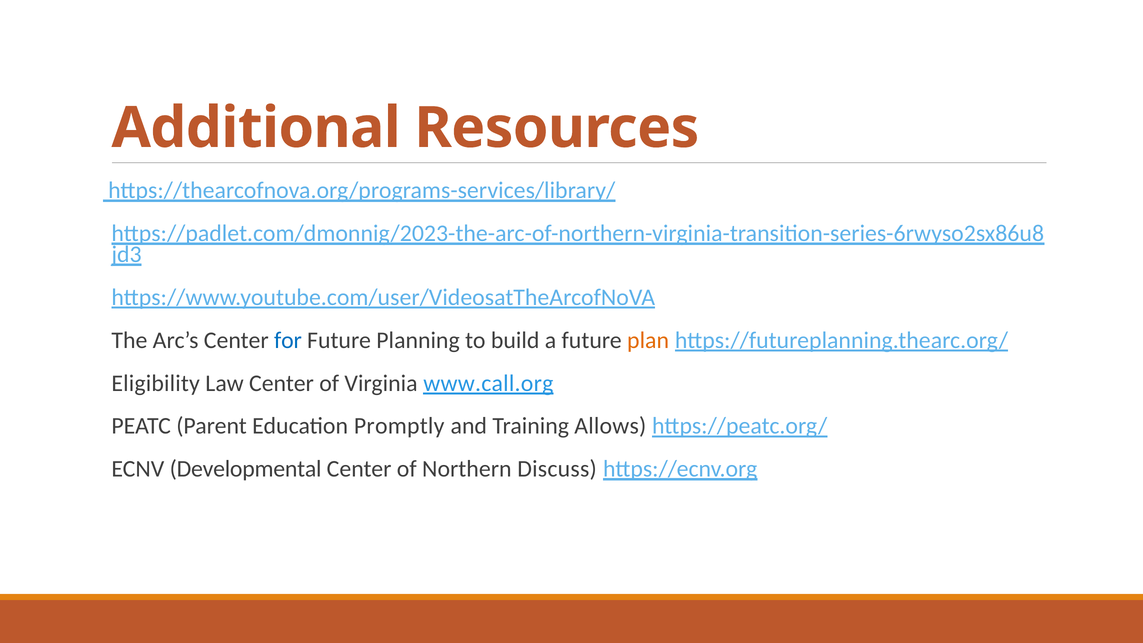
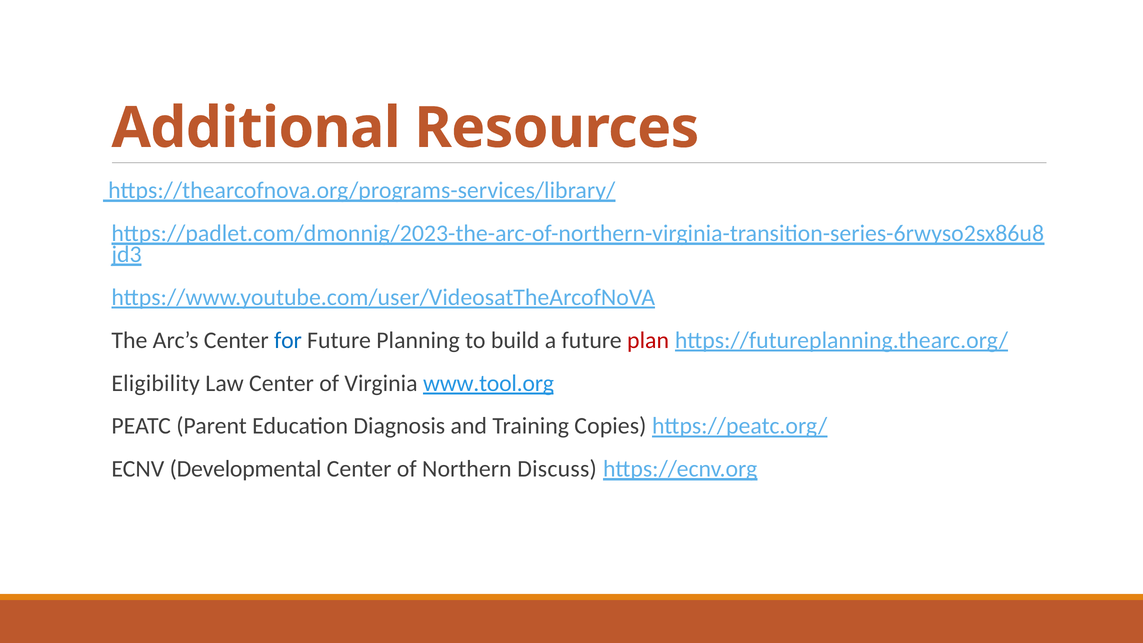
plan colour: orange -> red
www.call.org: www.call.org -> www.tool.org
Promptly: Promptly -> Diagnosis
Allows: Allows -> Copies
